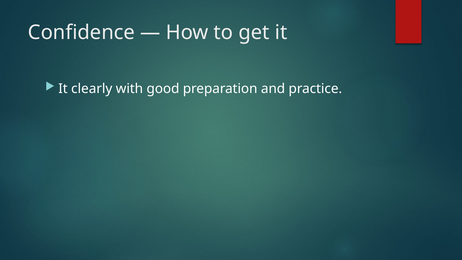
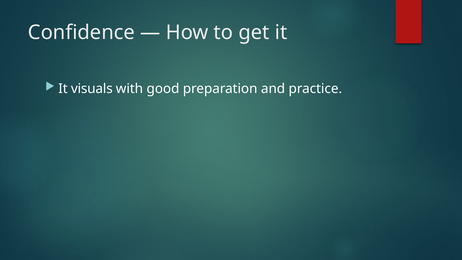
clearly: clearly -> visuals
